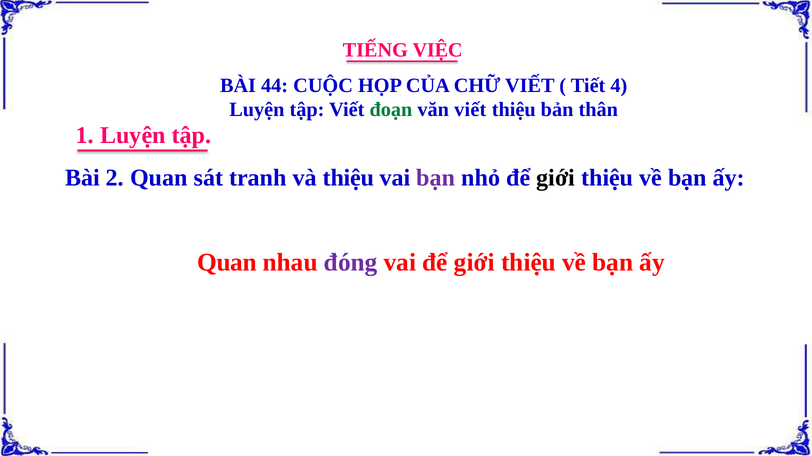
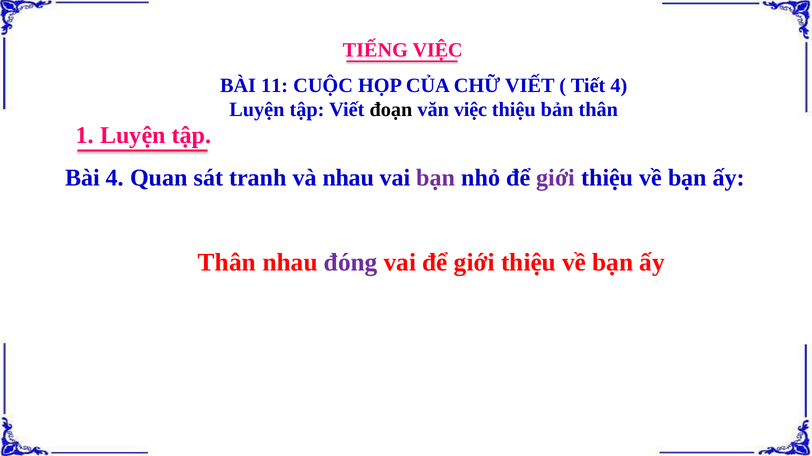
44: 44 -> 11
đoạn colour: green -> black
văn viết: viết -> việc
Bài 2: 2 -> 4
và thiệu: thiệu -> nhau
giới at (556, 178) colour: black -> purple
Quan at (227, 263): Quan -> Thân
